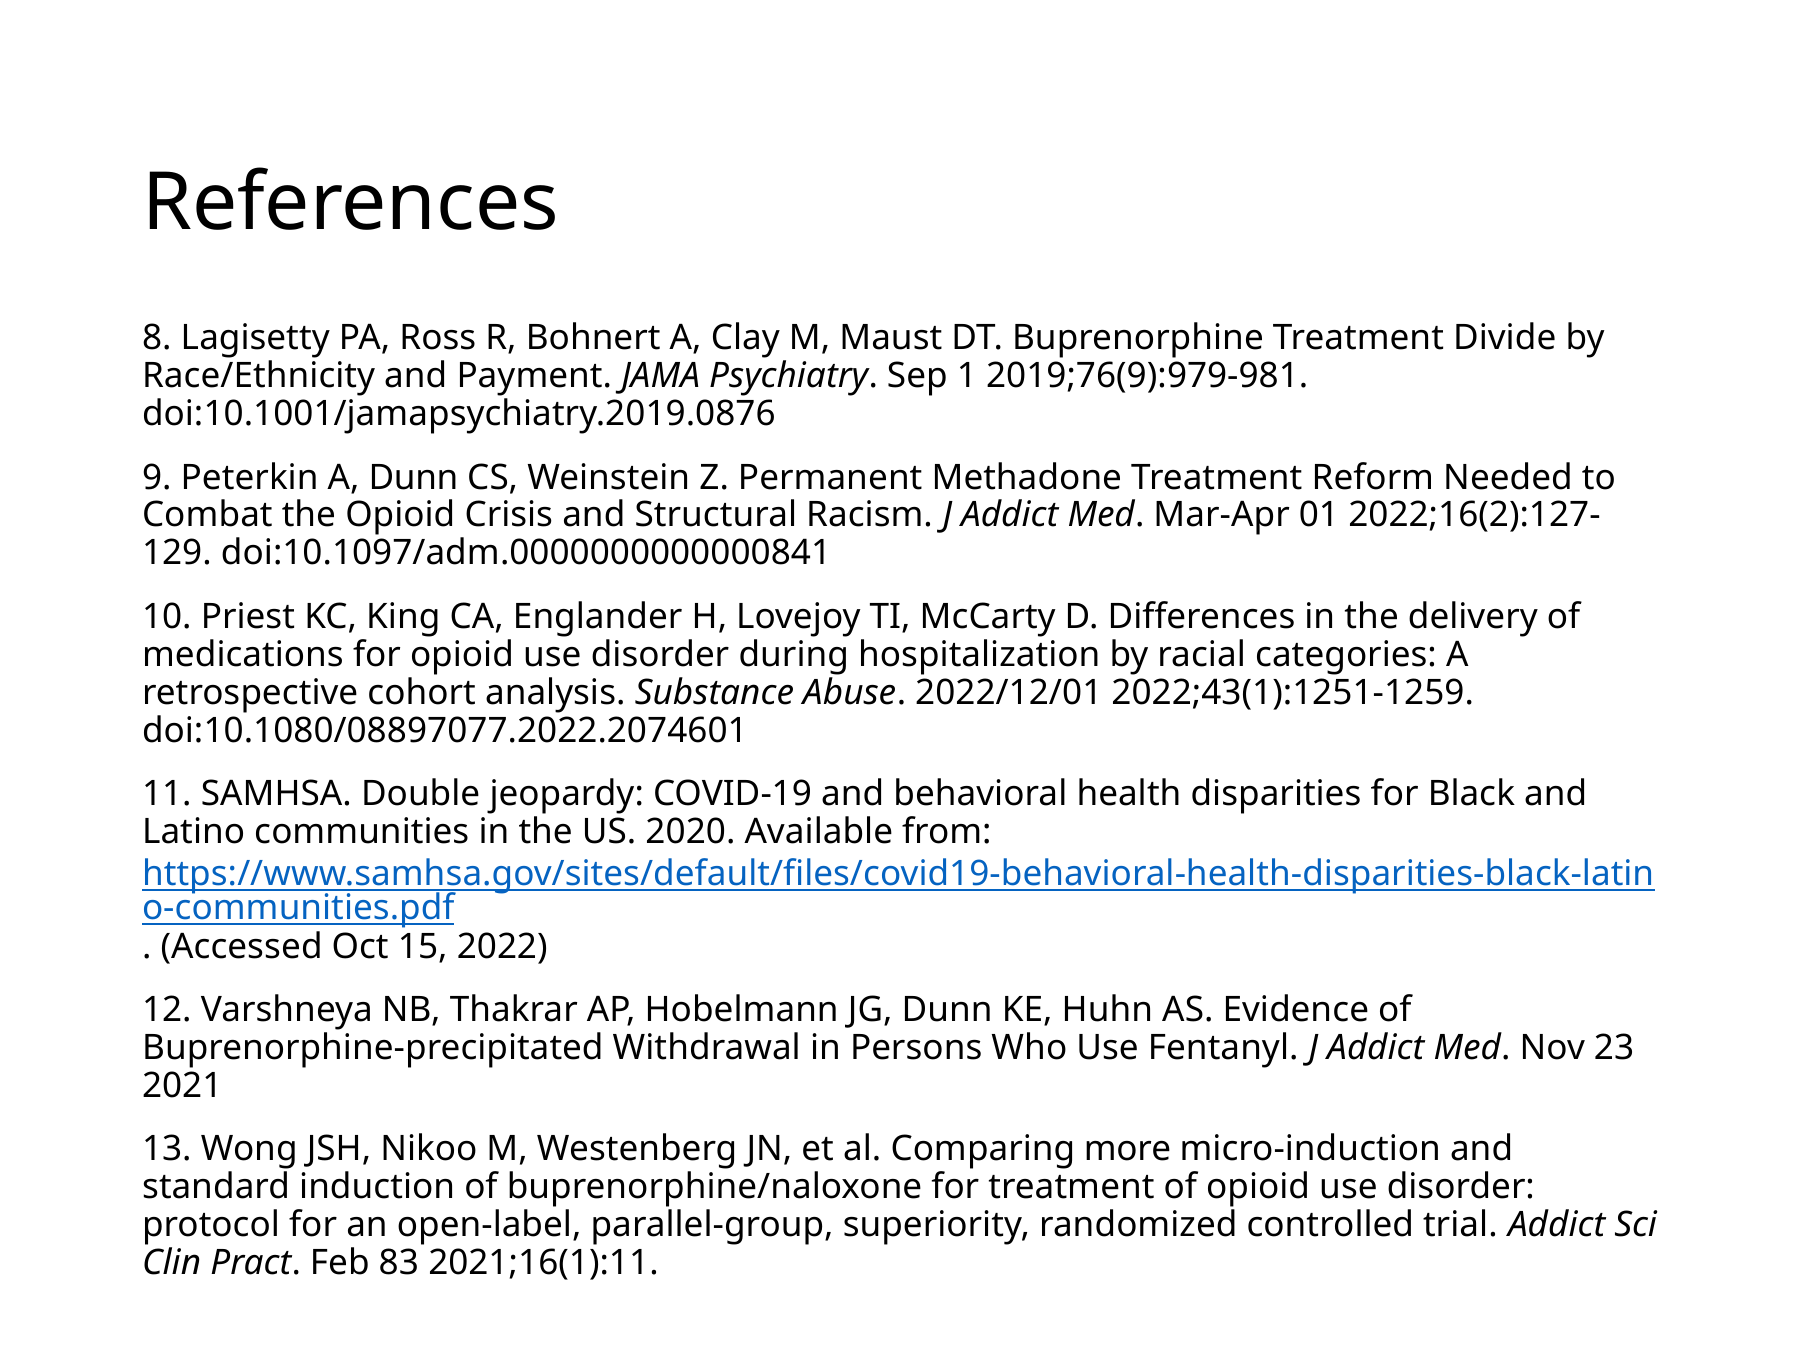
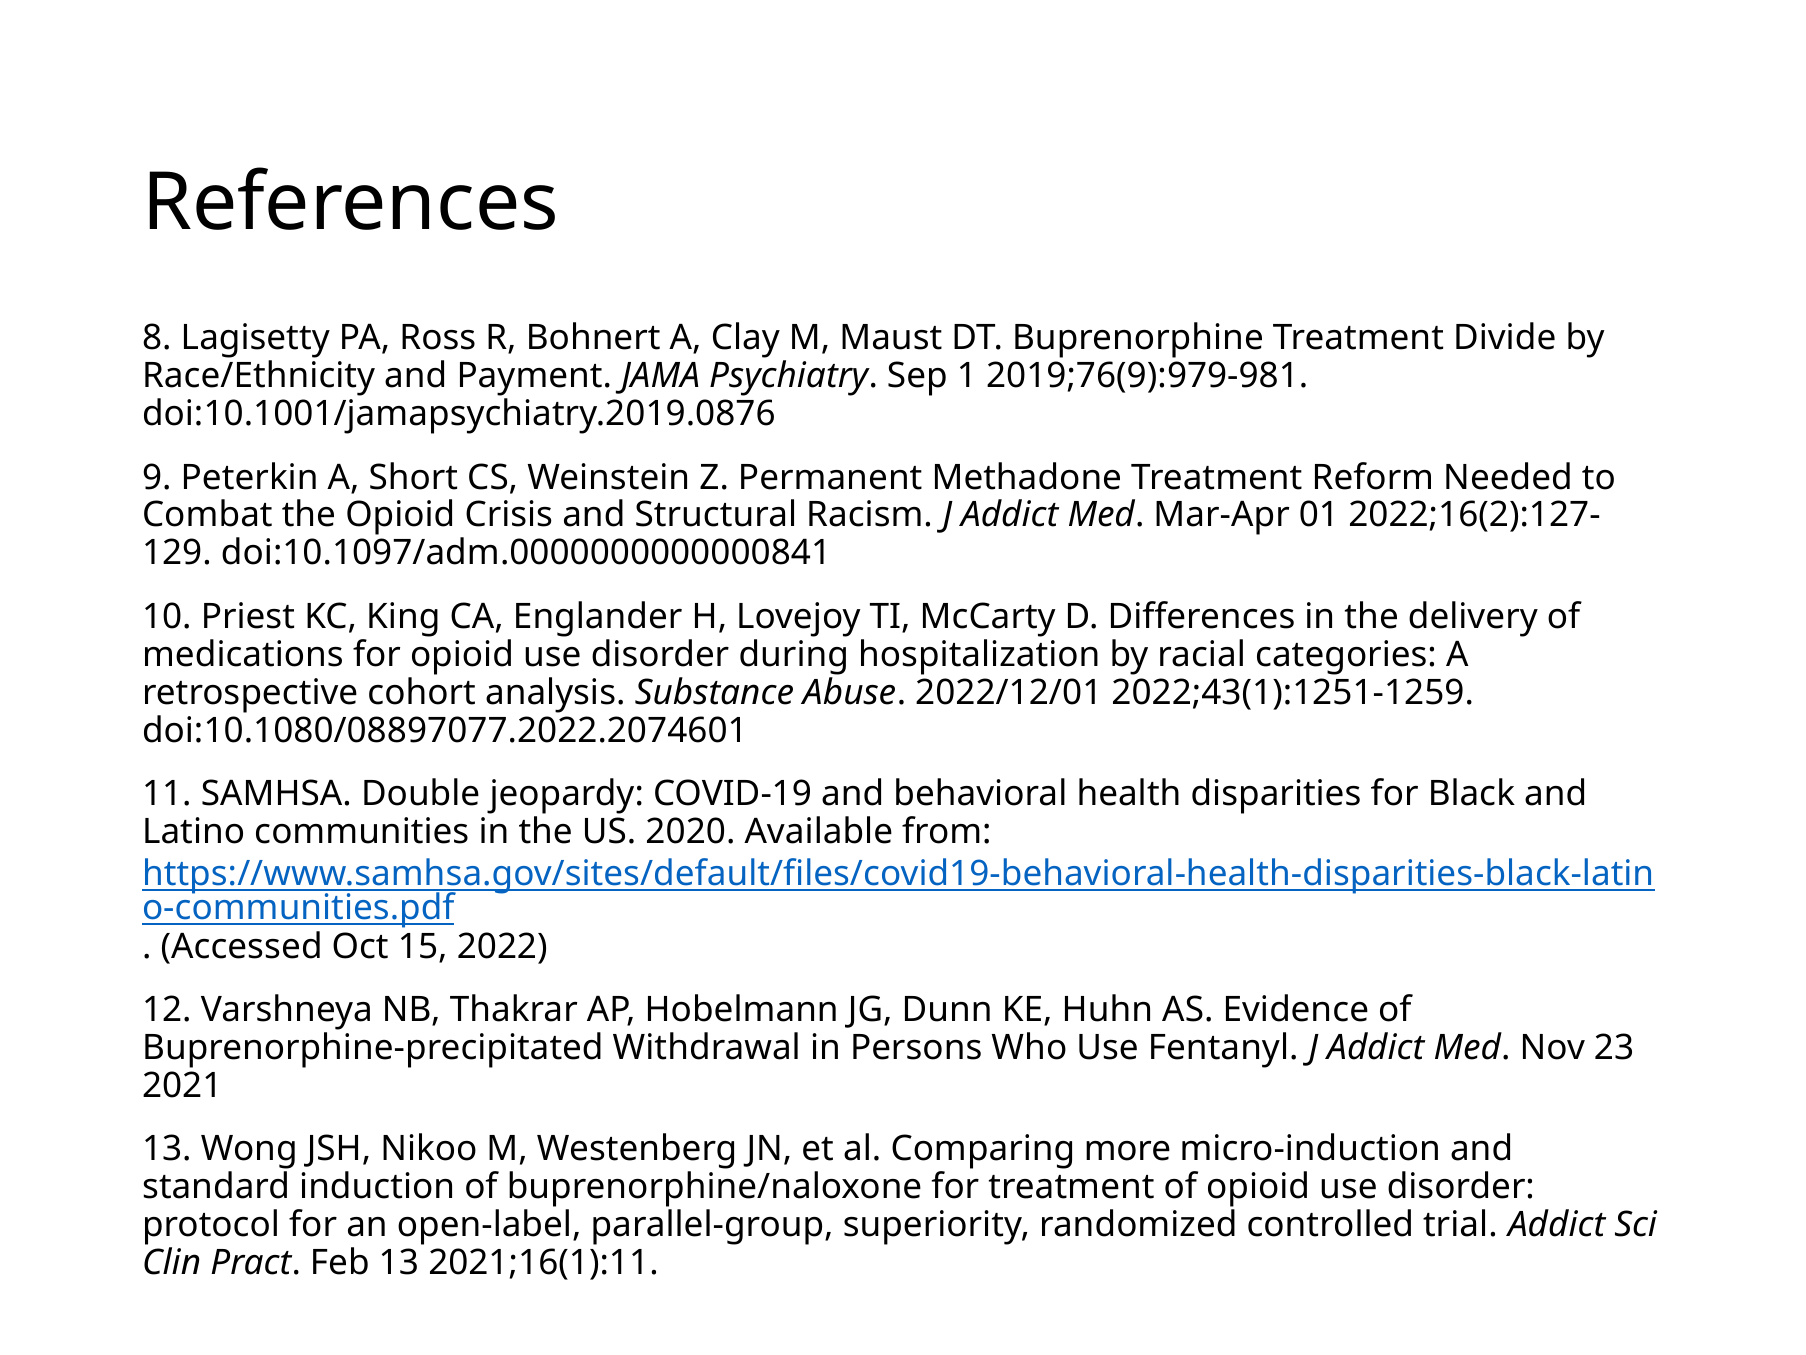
A Dunn: Dunn -> Short
Feb 83: 83 -> 13
